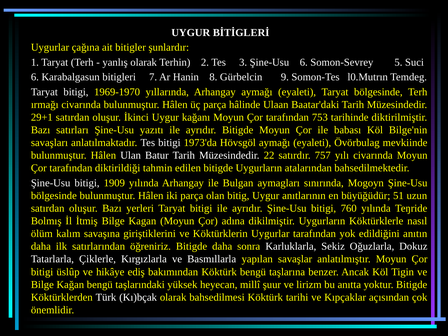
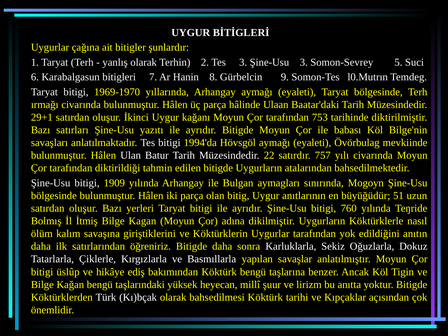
Şine-Usu 6: 6 -> 3
1973'da: 1973'da -> 1994'da
